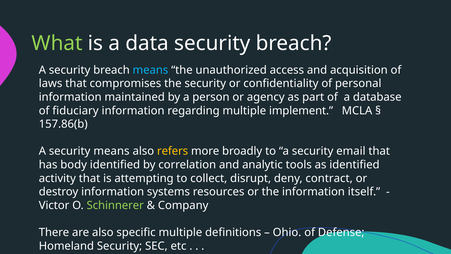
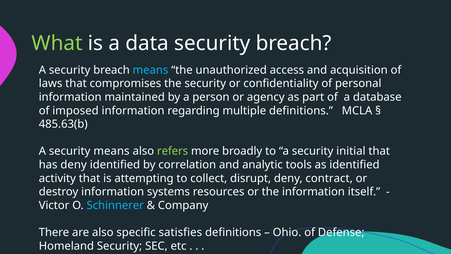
fiduciary: fiduciary -> imposed
multiple implement: implement -> definitions
157.86(b: 157.86(b -> 485.63(b
refers colour: yellow -> light green
email: email -> initial
has body: body -> deny
Schinnerer colour: light green -> light blue
specific multiple: multiple -> satisfies
